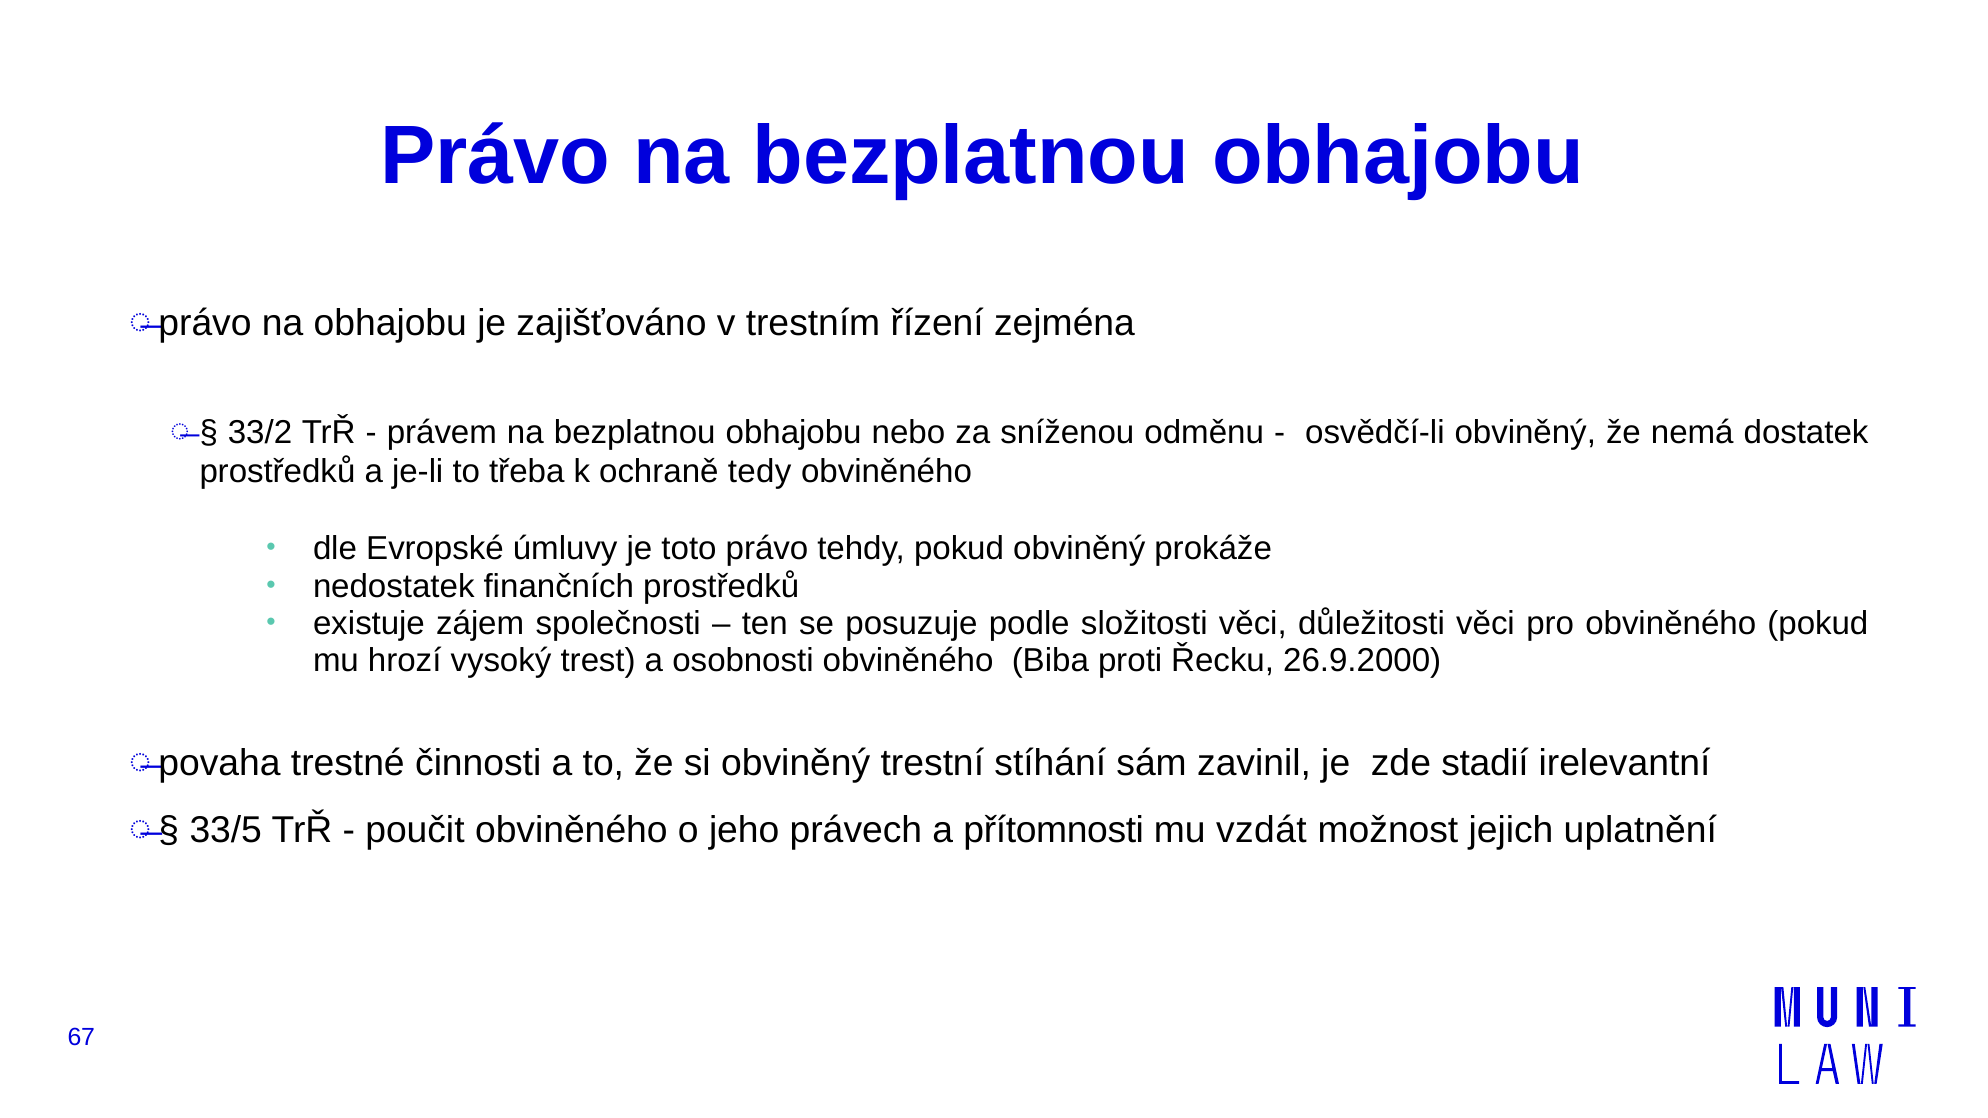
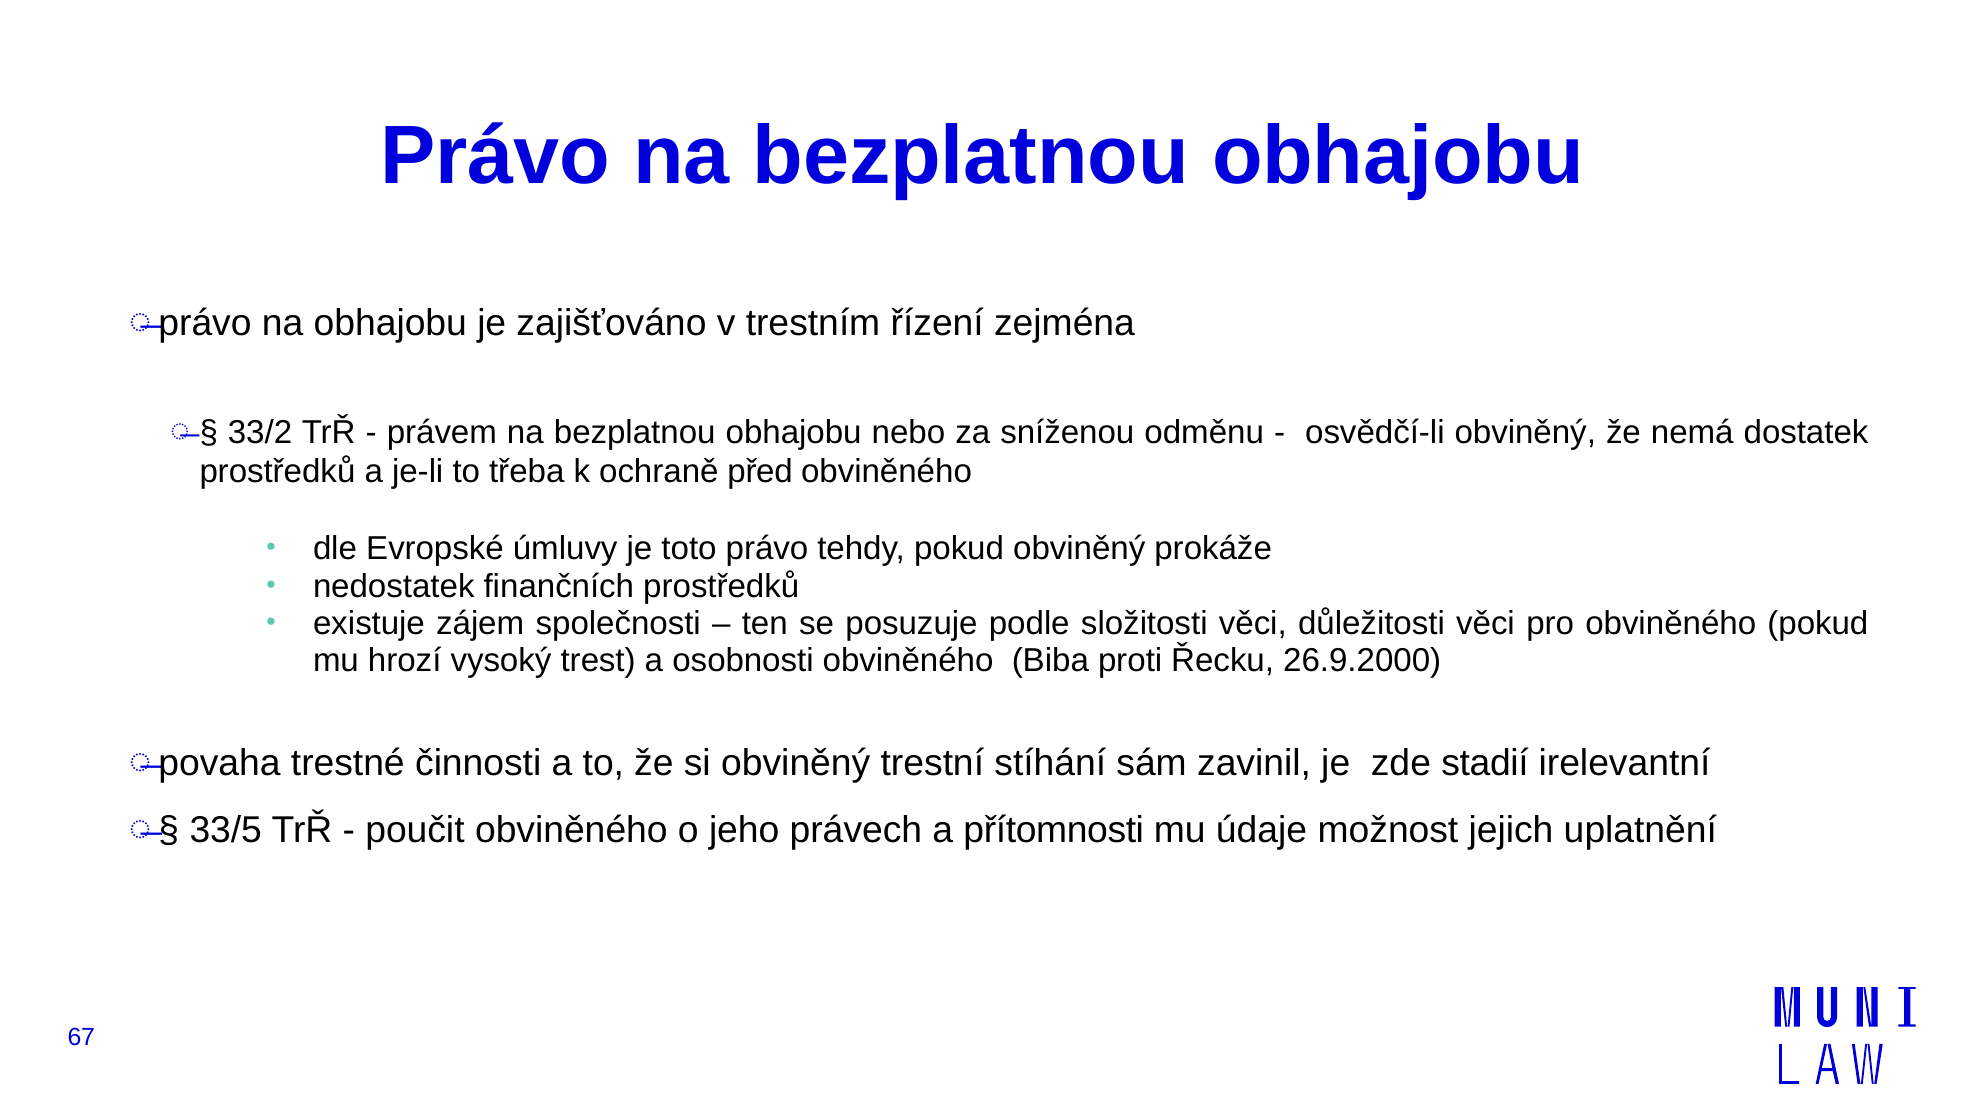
tedy: tedy -> před
vzdát: vzdát -> údaje
